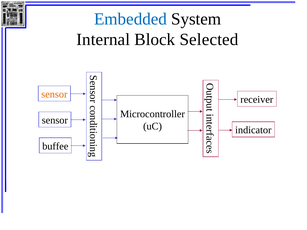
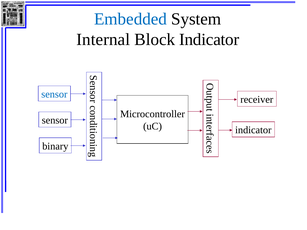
Block Selected: Selected -> Indicator
sensor at (54, 94) colour: orange -> blue
buffee: buffee -> binary
